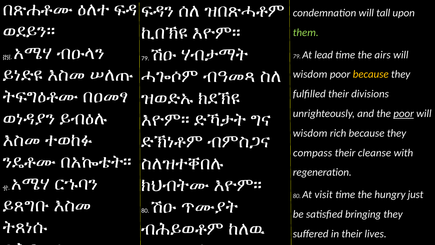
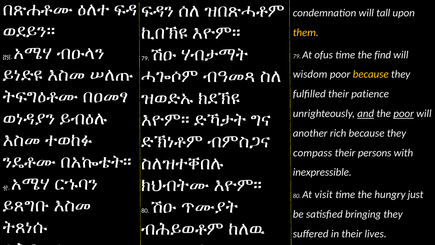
them colour: light green -> yellow
lead: lead -> ofus
airs: airs -> find
divisions: divisions -> patience
and underline: none -> present
wisdom at (310, 133): wisdom -> another
cleanse: cleanse -> persons
regeneration: regeneration -> inexpressible
